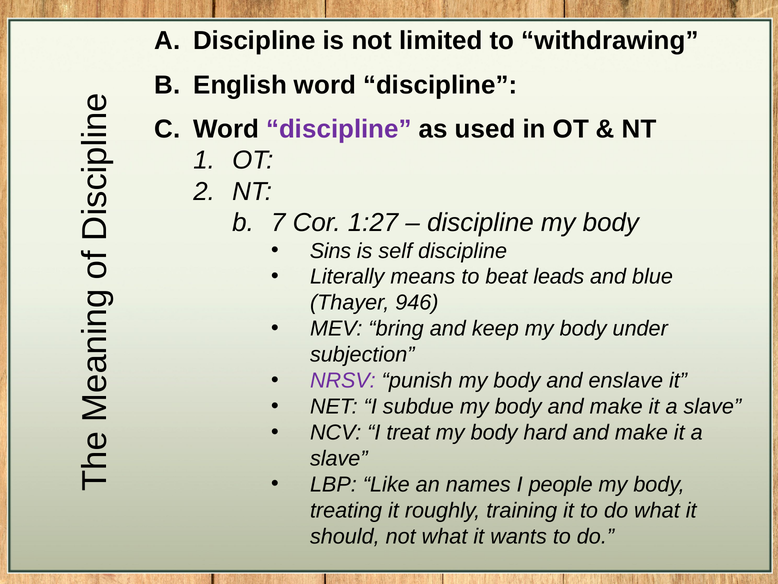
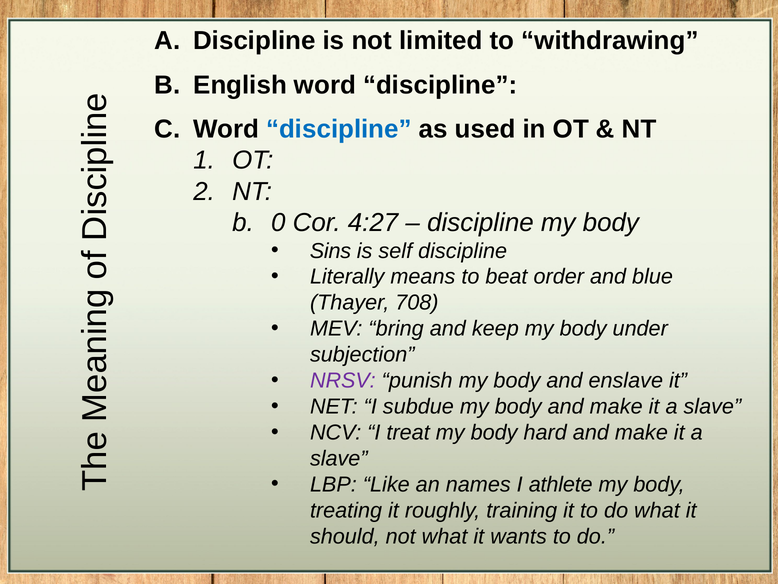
discipline at (339, 129) colour: purple -> blue
7: 7 -> 0
1:27: 1:27 -> 4:27
leads: leads -> order
946: 946 -> 708
people: people -> athlete
